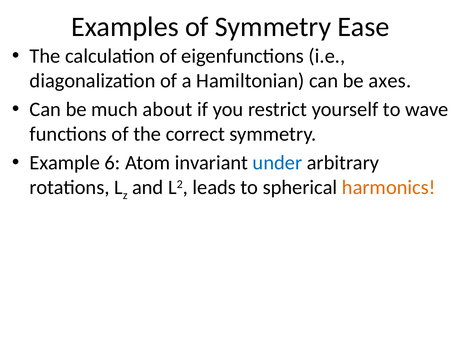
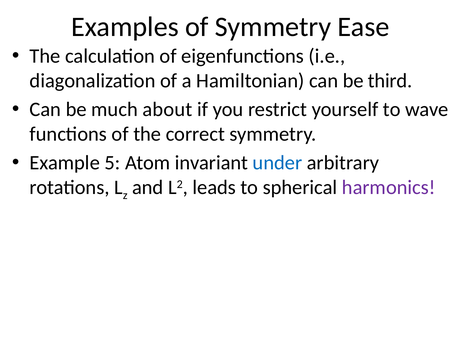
axes: axes -> third
6: 6 -> 5
harmonics colour: orange -> purple
